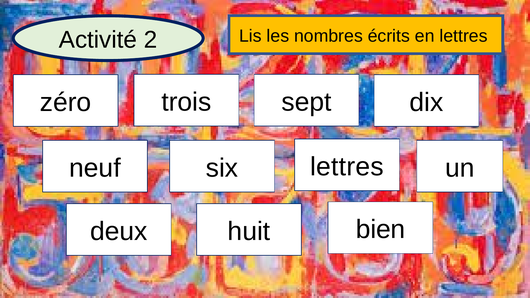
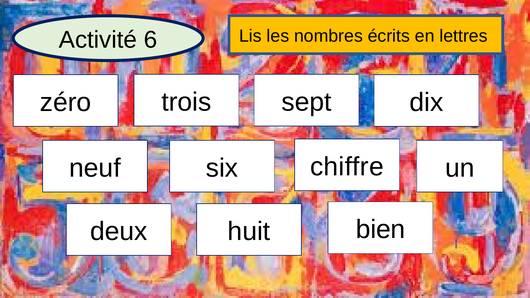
2: 2 -> 6
six lettres: lettres -> chiffre
